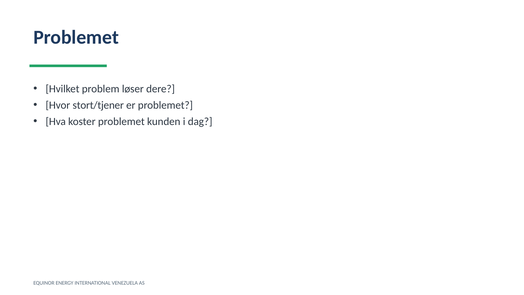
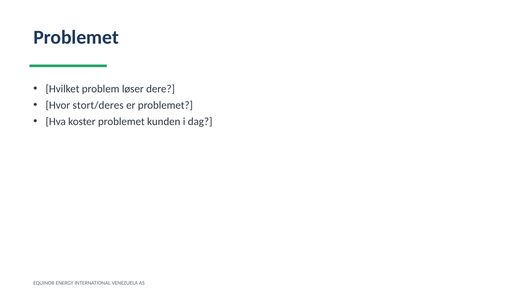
stort/tjener: stort/tjener -> stort/deres
